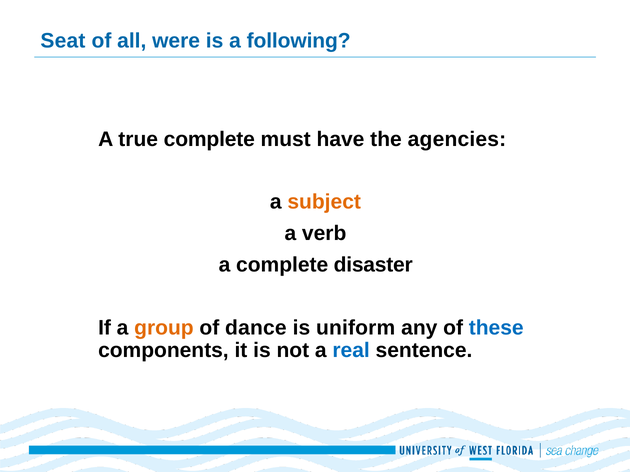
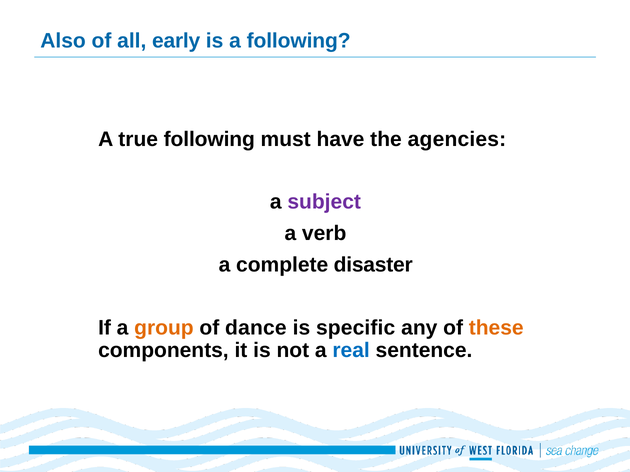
Seat: Seat -> Also
were: were -> early
true complete: complete -> following
subject colour: orange -> purple
uniform: uniform -> specific
these colour: blue -> orange
